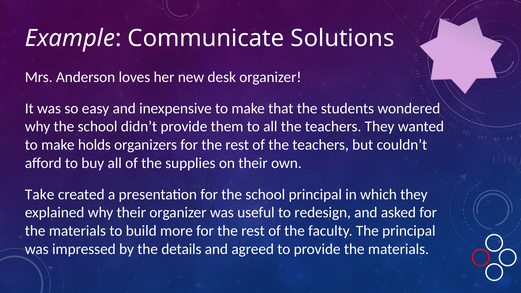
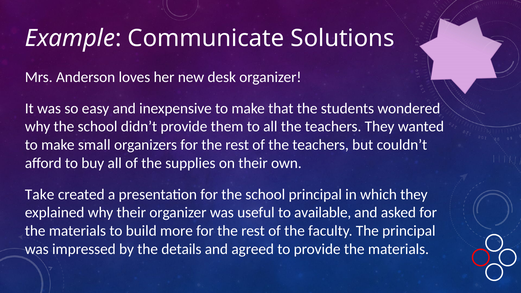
holds: holds -> small
redesign: redesign -> available
